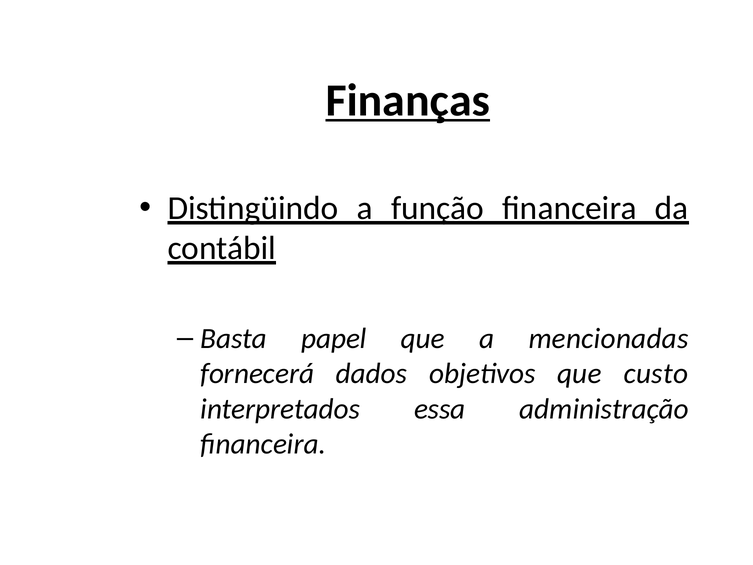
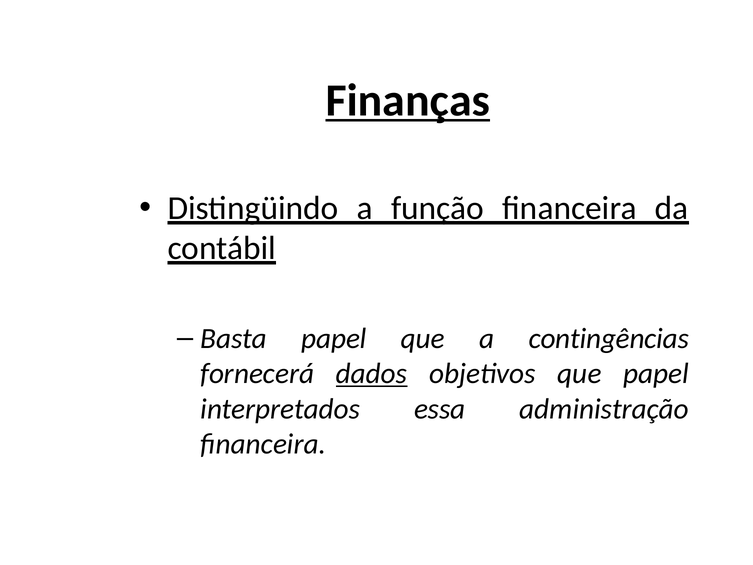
mencionadas: mencionadas -> contingências
dados underline: none -> present
que custo: custo -> papel
